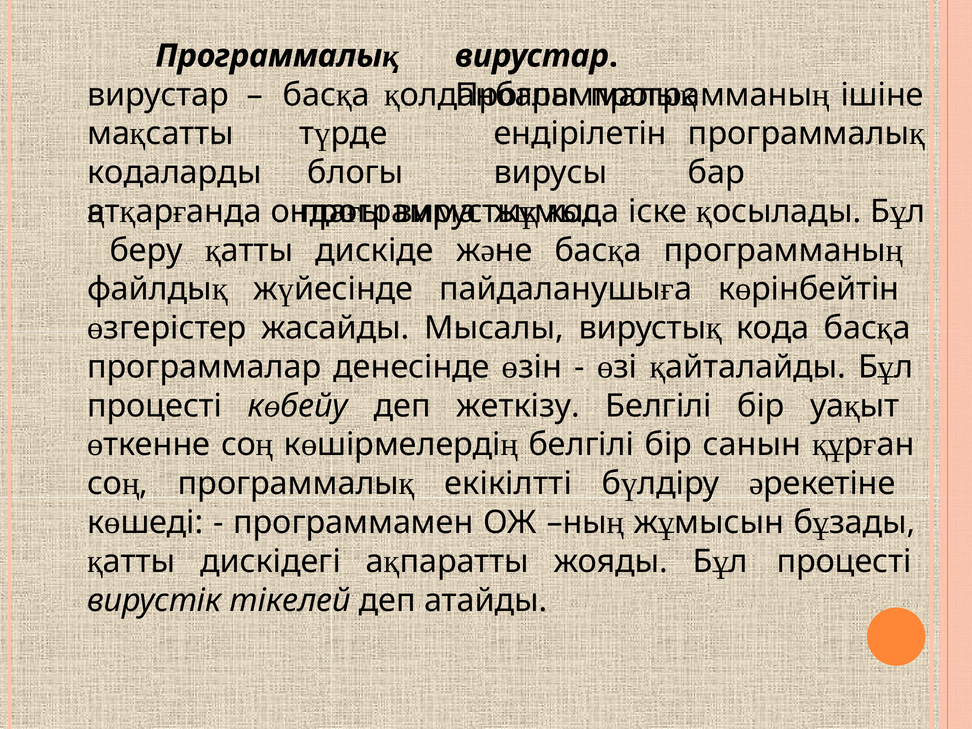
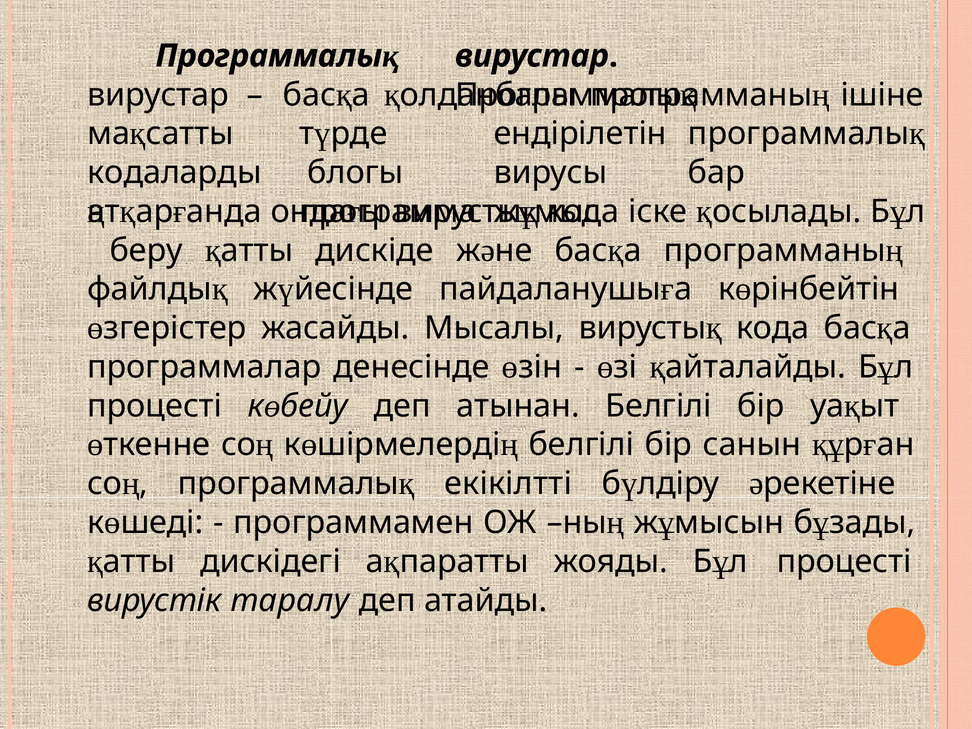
жеткізу: жеткізу -> атынан
тікелей: тікелей -> таралу
